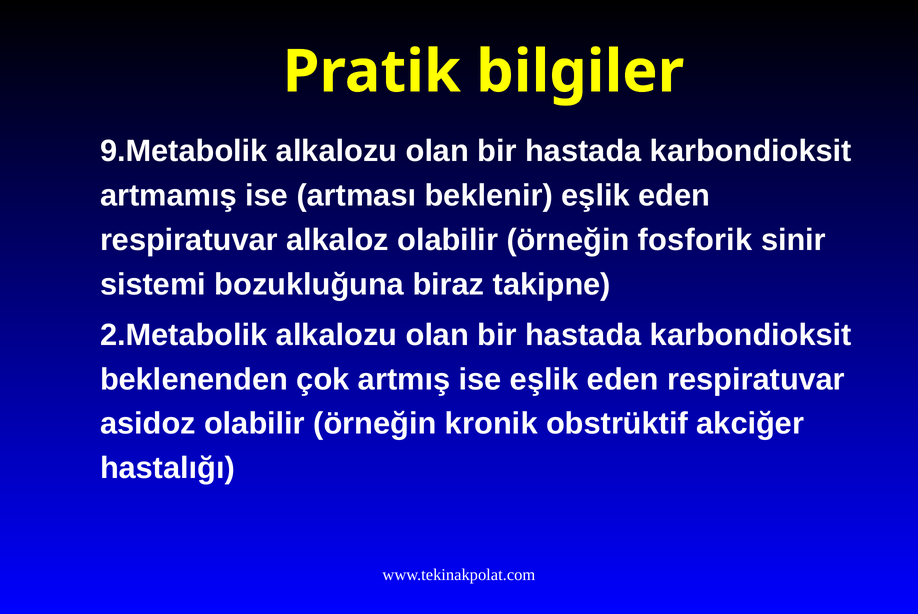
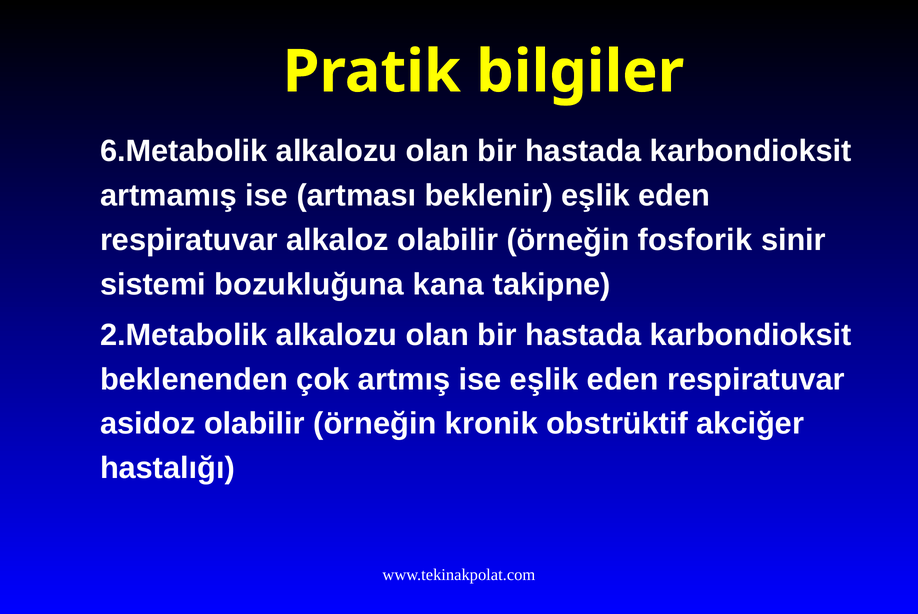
9.Metabolik: 9.Metabolik -> 6.Metabolik
biraz: biraz -> kana
